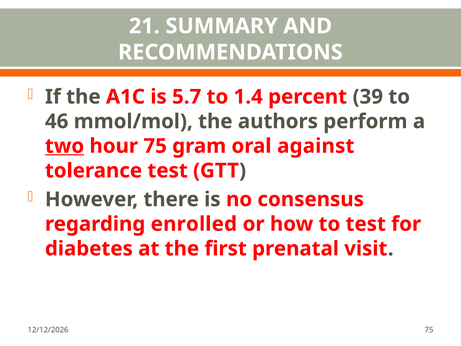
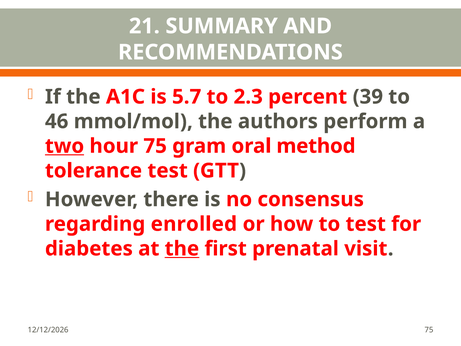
1.4: 1.4 -> 2.3
against: against -> method
the at (182, 248) underline: none -> present
